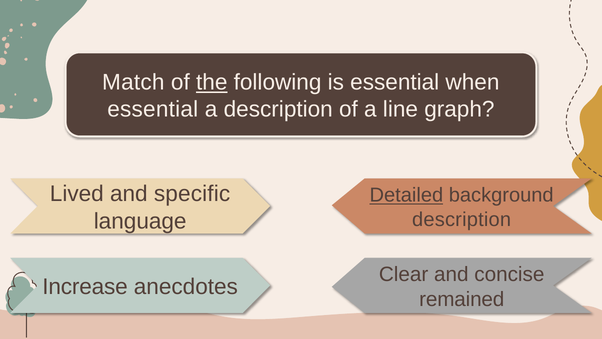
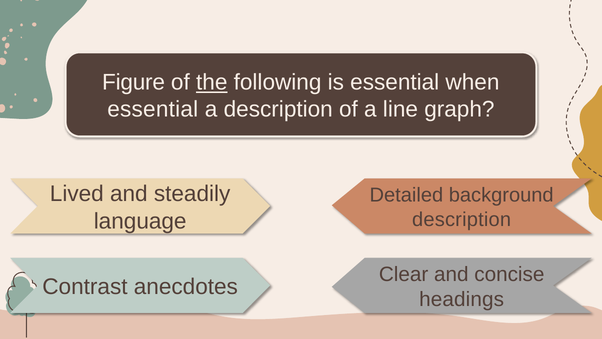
Match: Match -> Figure
specific: specific -> steadily
Detailed underline: present -> none
Increase: Increase -> Contrast
remained: remained -> headings
